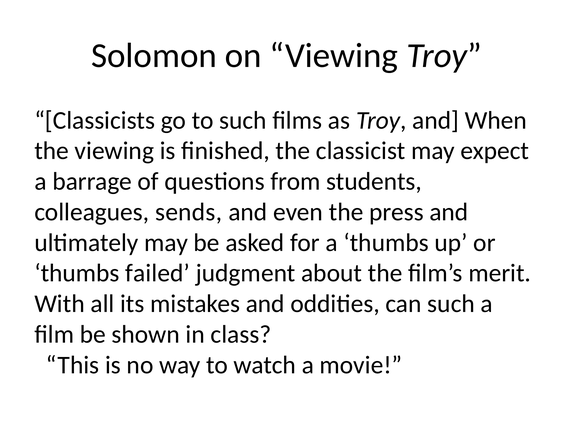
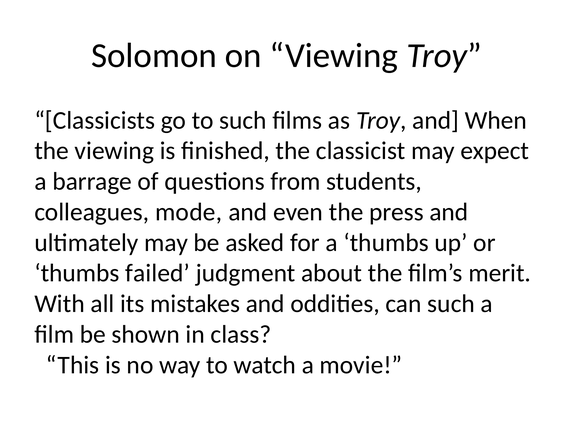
sends: sends -> mode
